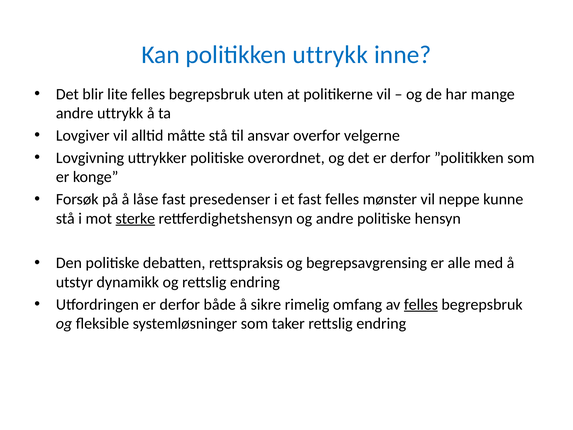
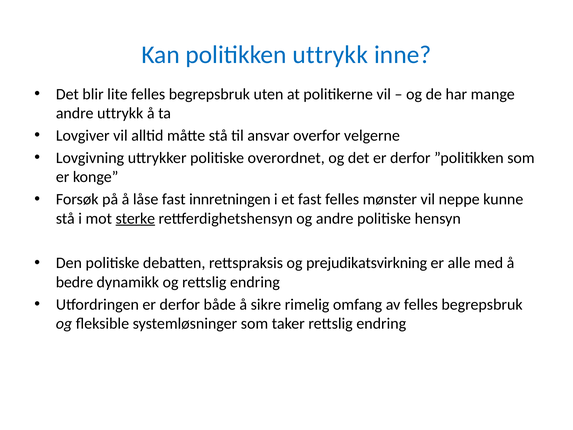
presedenser: presedenser -> innretningen
begrepsavgrensing: begrepsavgrensing -> prejudikatsvirkning
utstyr: utstyr -> bedre
felles at (421, 304) underline: present -> none
